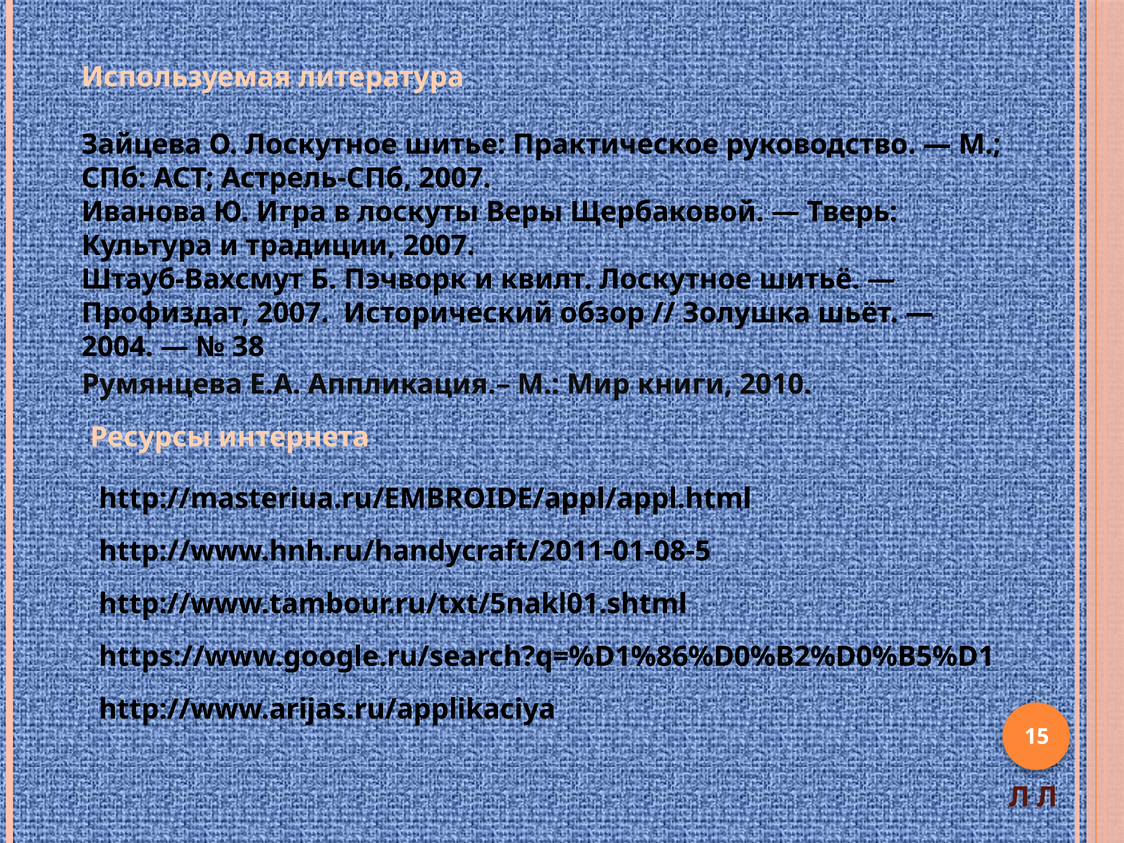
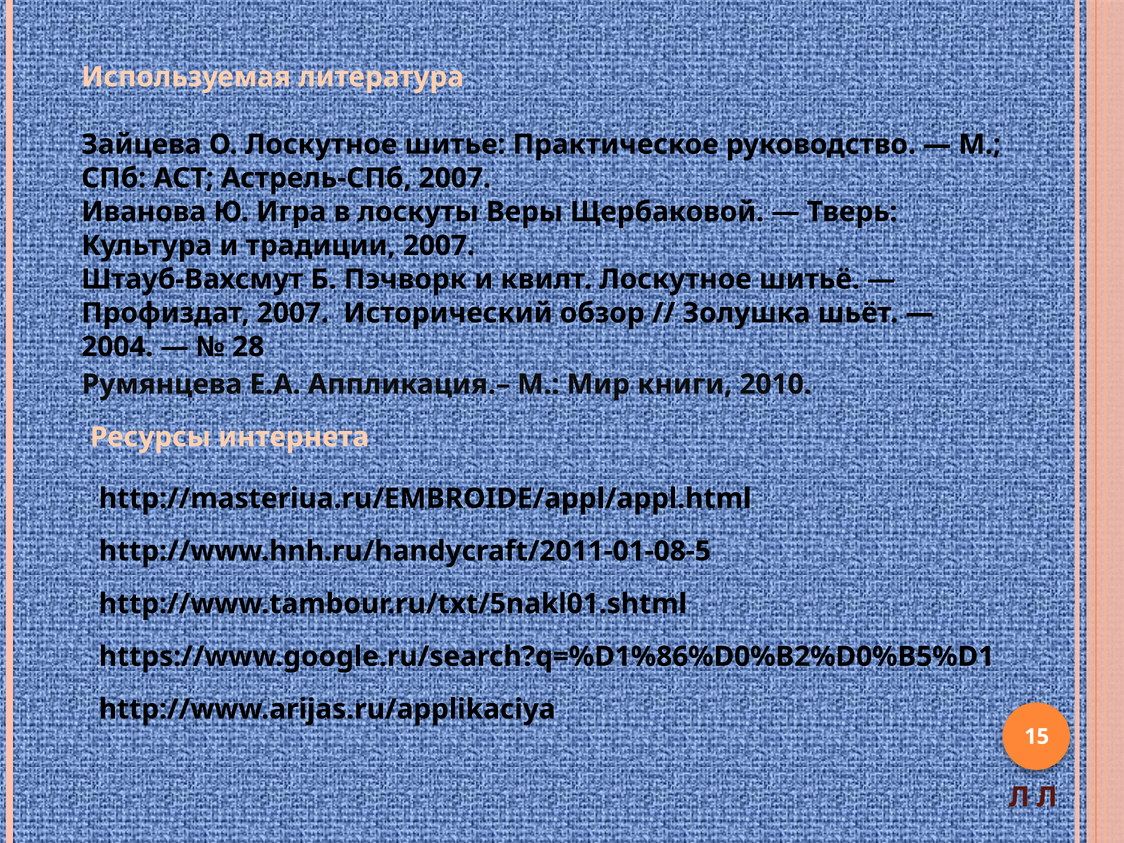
38: 38 -> 28
